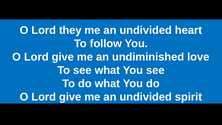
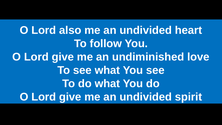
they: they -> also
